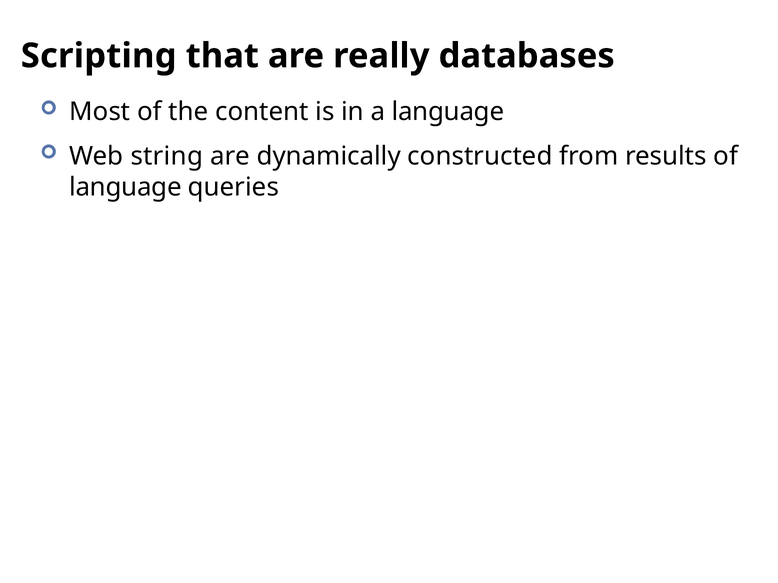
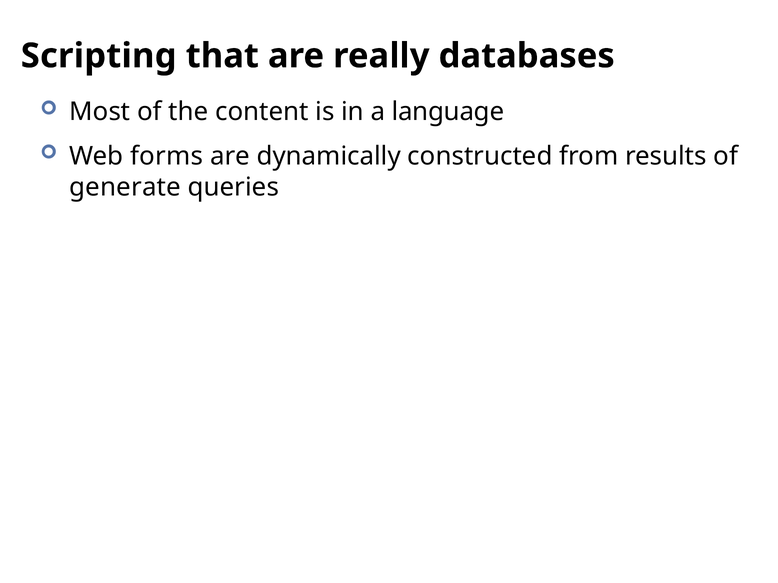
string: string -> forms
language at (125, 187): language -> generate
